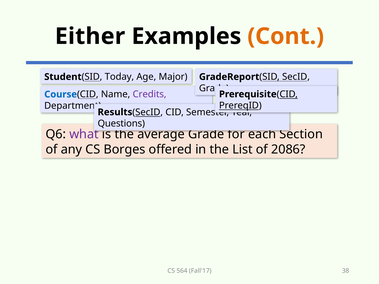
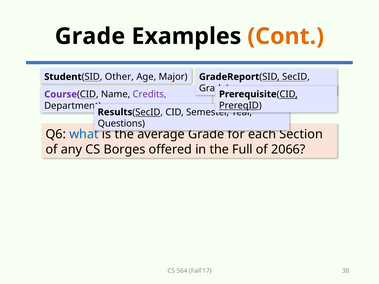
Either at (90, 36): Either -> Grade
Today: Today -> Other
Course colour: blue -> purple
what colour: purple -> blue
List: List -> Full
2086: 2086 -> 2066
